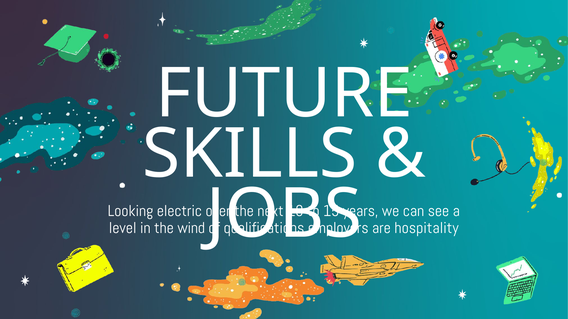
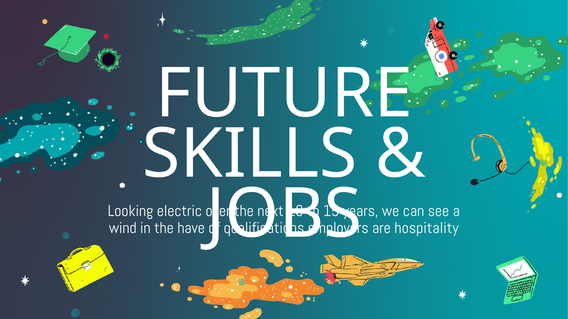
level: level -> wind
wind: wind -> have
